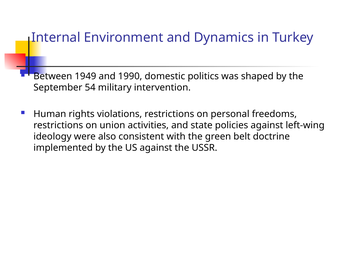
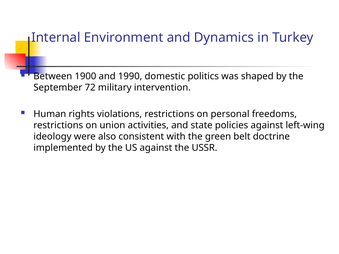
1949: 1949 -> 1900
54: 54 -> 72
